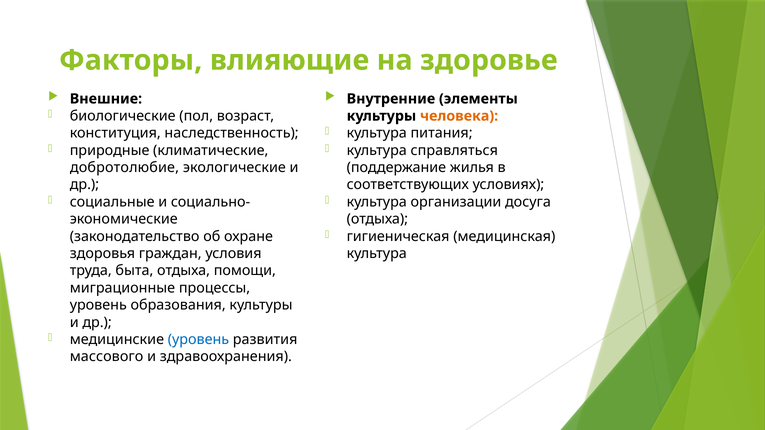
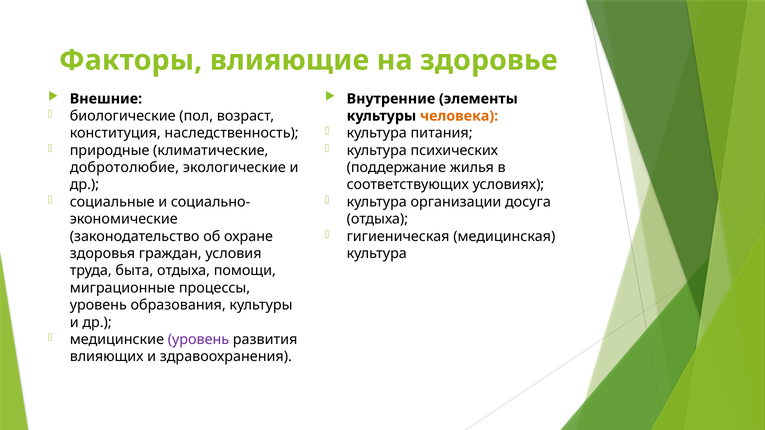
справляться: справляться -> психических
уровень at (198, 340) colour: blue -> purple
массового: массового -> влияющих
